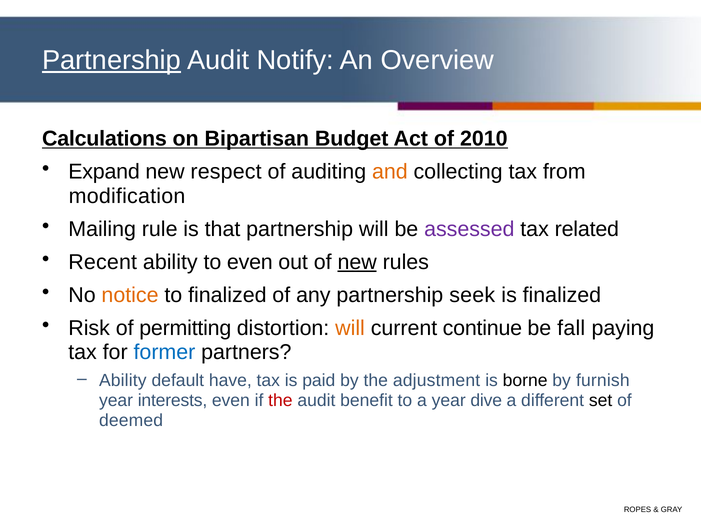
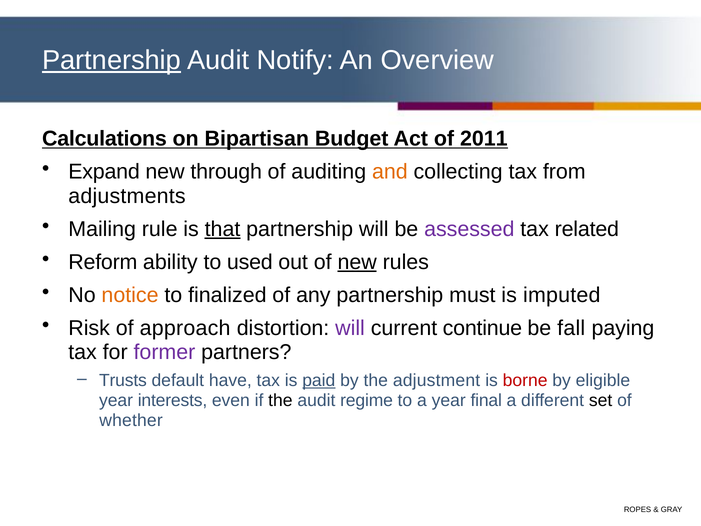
2010: 2010 -> 2011
respect: respect -> through
modification: modification -> adjustments
that underline: none -> present
Recent: Recent -> Reform
to even: even -> used
seek: seek -> must
is finalized: finalized -> imputed
permitting: permitting -> approach
will at (350, 328) colour: orange -> purple
former colour: blue -> purple
Ability at (123, 380): Ability -> Trusts
paid underline: none -> present
borne colour: black -> red
furnish: furnish -> eligible
the at (280, 400) colour: red -> black
benefit: benefit -> regime
dive: dive -> final
deemed: deemed -> whether
